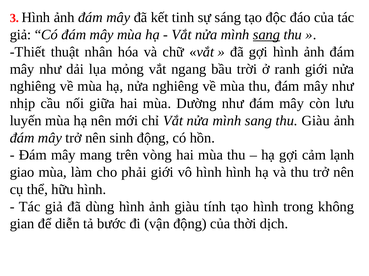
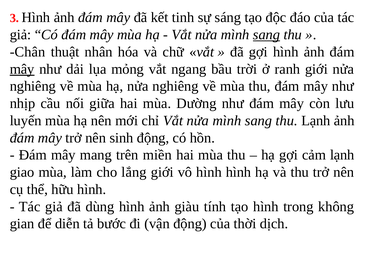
Thiết: Thiết -> Chân
mây at (22, 69) underline: none -> present
thu Giàu: Giàu -> Lạnh
vòng: vòng -> miền
phải: phải -> lắng
